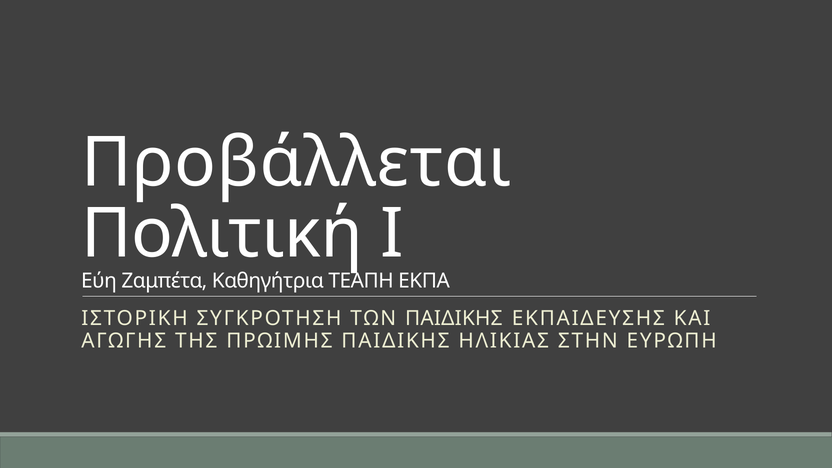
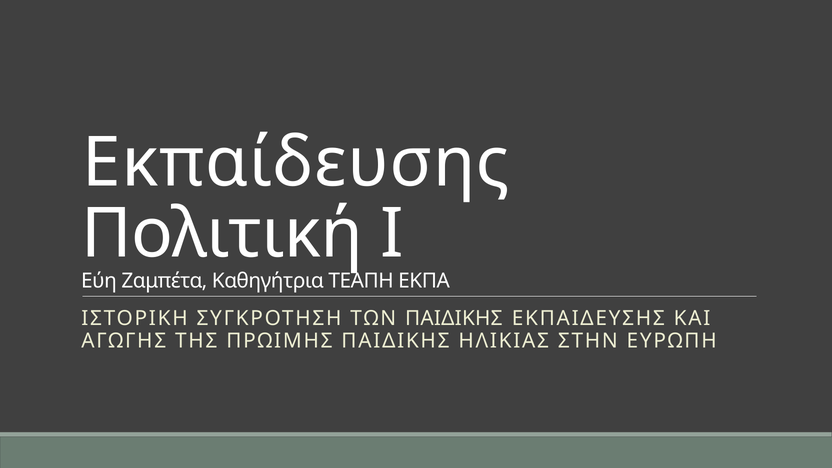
Προβάλλεται: Προβάλλεται -> Εκπαίδευσης
